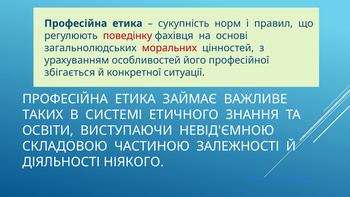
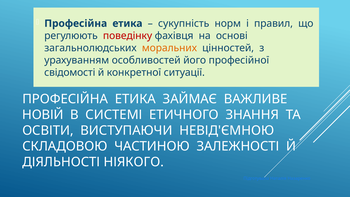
моральних colour: red -> orange
збігається: збігається -> свідомості
ТАКИХ: ТАКИХ -> НОВІЙ
